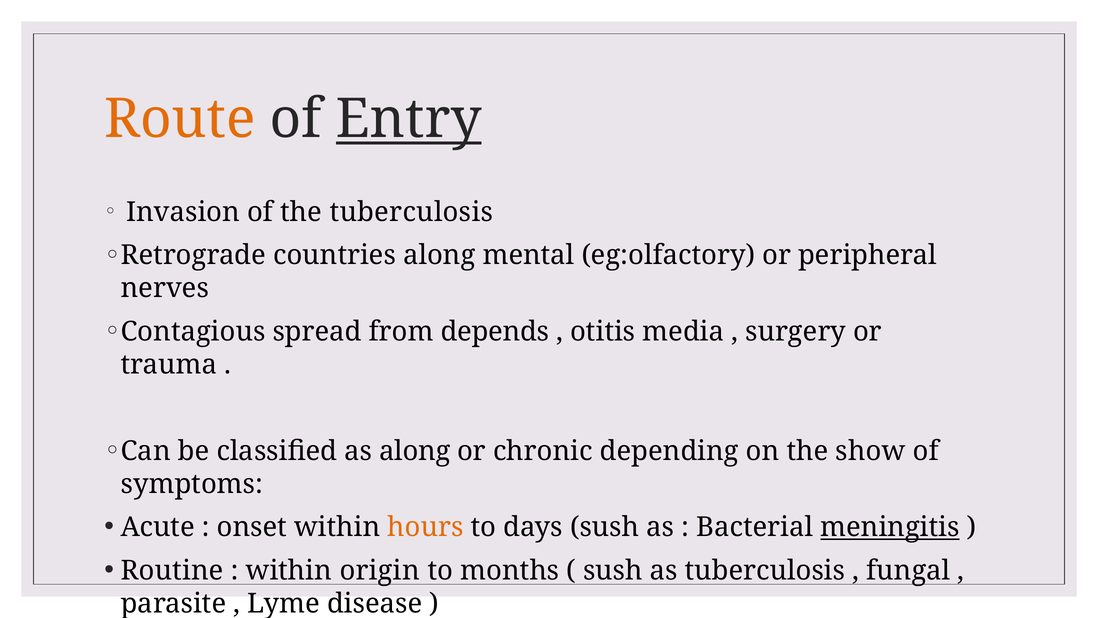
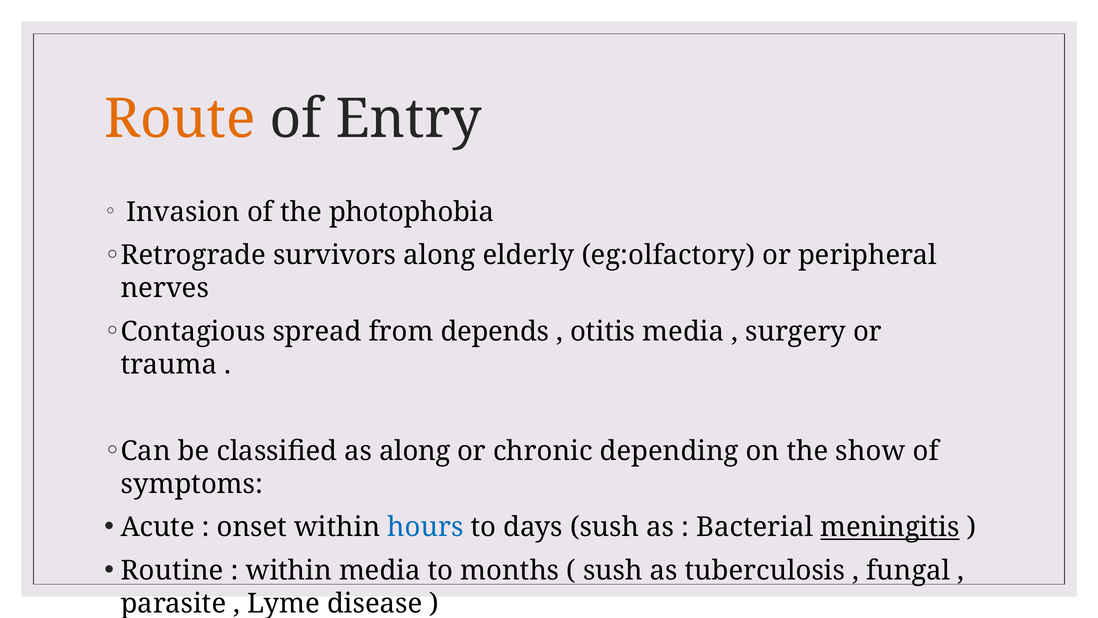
Entry underline: present -> none
the tuberculosis: tuberculosis -> photophobia
countries: countries -> survivors
mental: mental -> elderly
hours colour: orange -> blue
within origin: origin -> media
